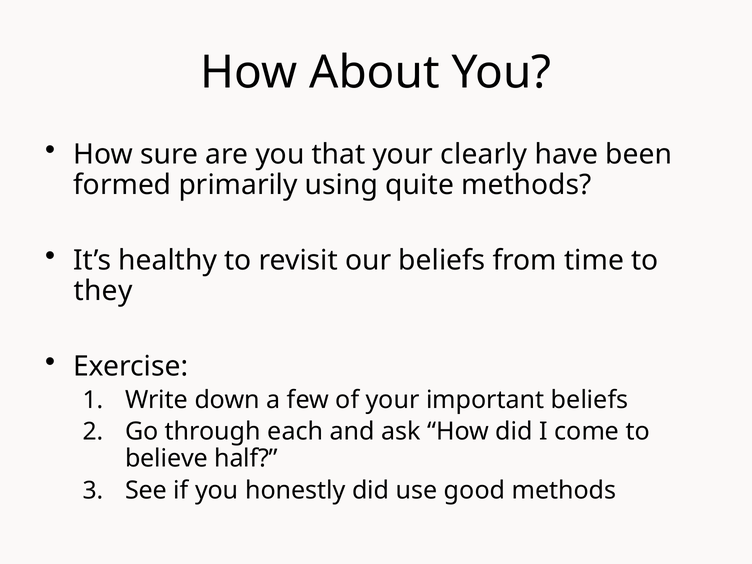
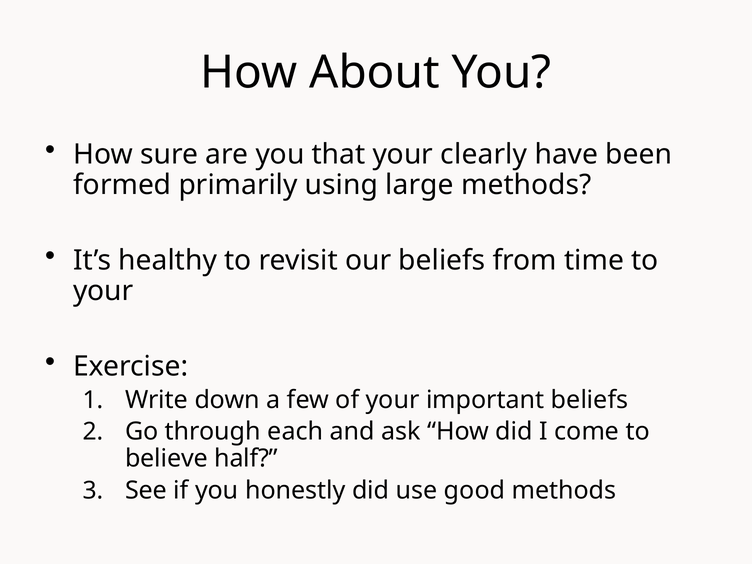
quite: quite -> large
they at (103, 291): they -> your
